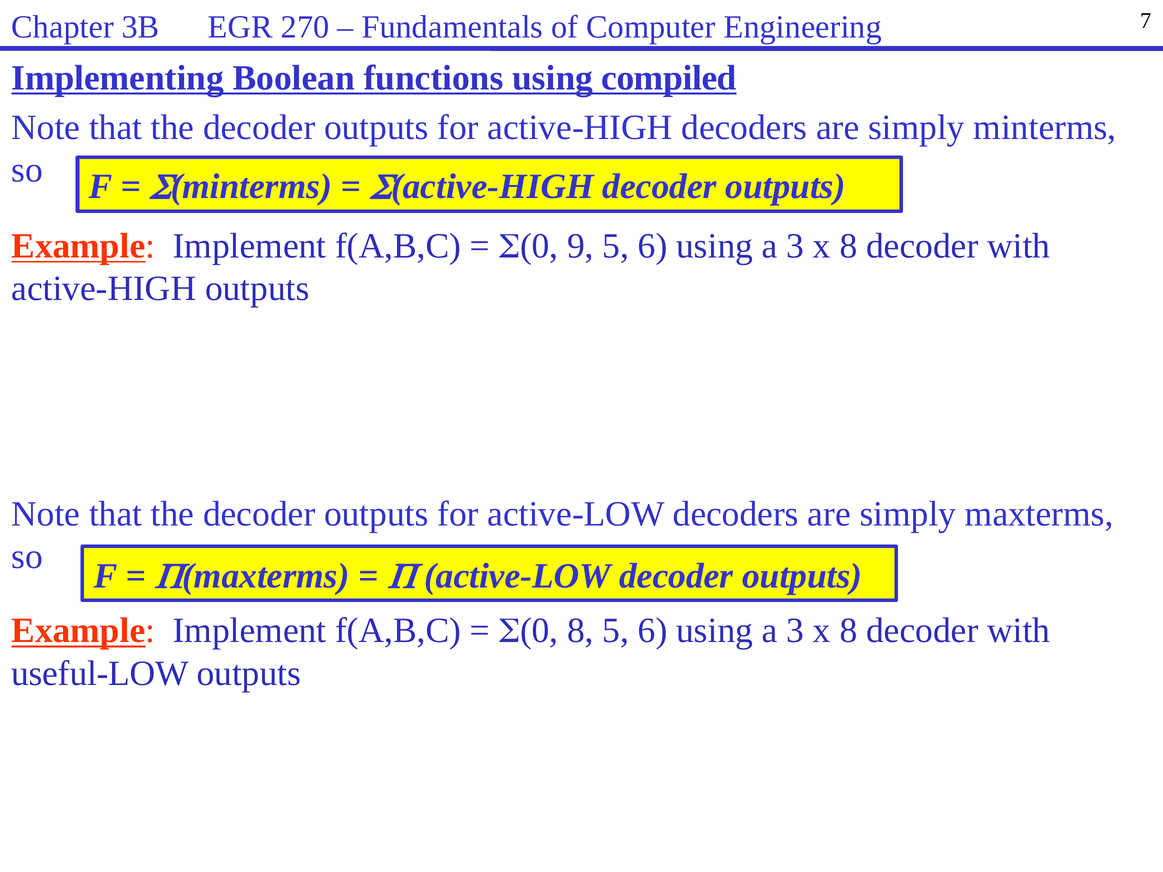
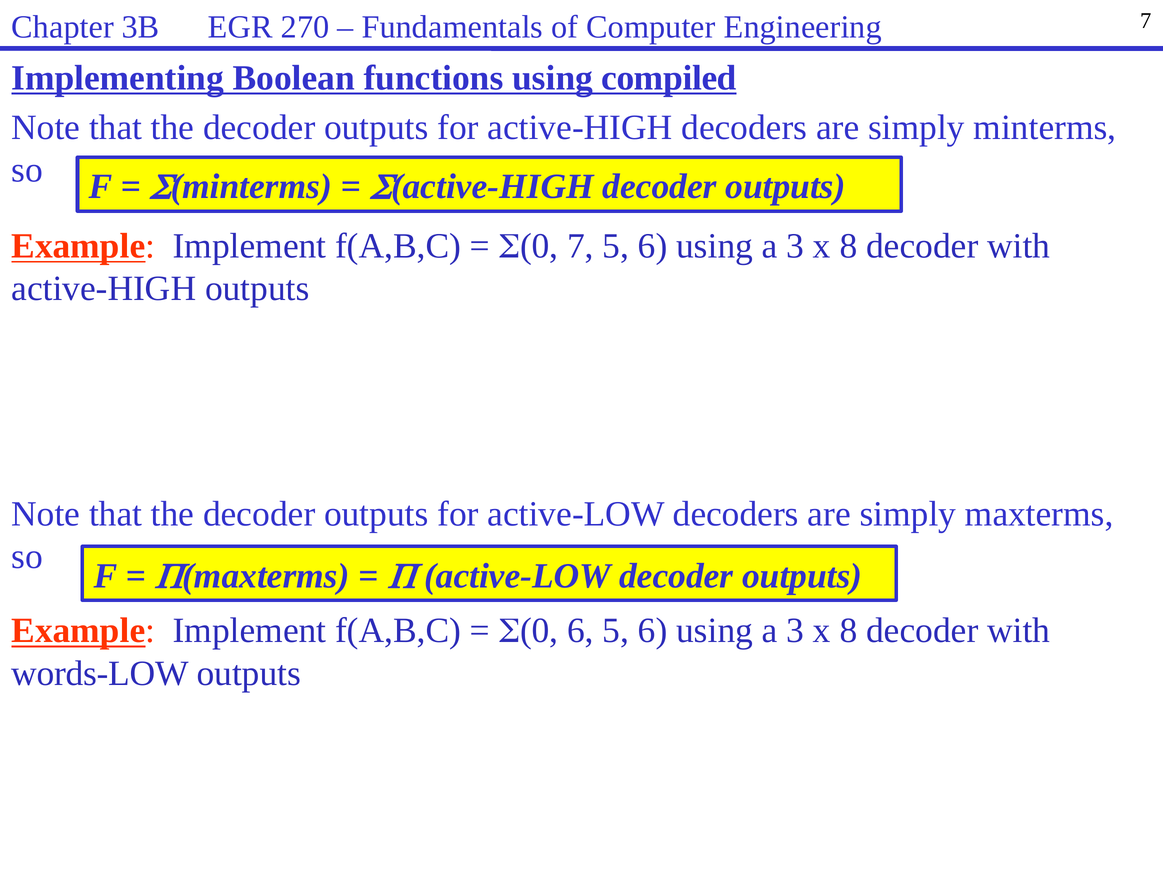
9 at (580, 246): 9 -> 7
8 at (580, 631): 8 -> 6
useful-LOW: useful-LOW -> words-LOW
